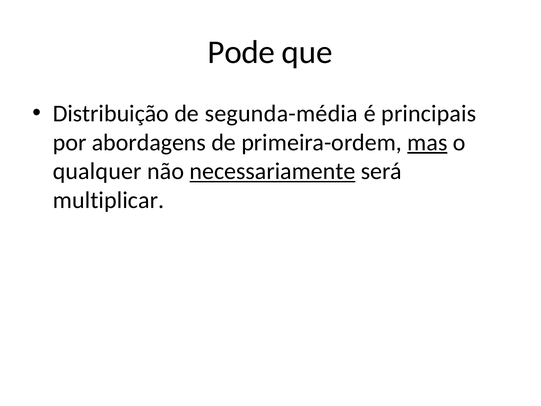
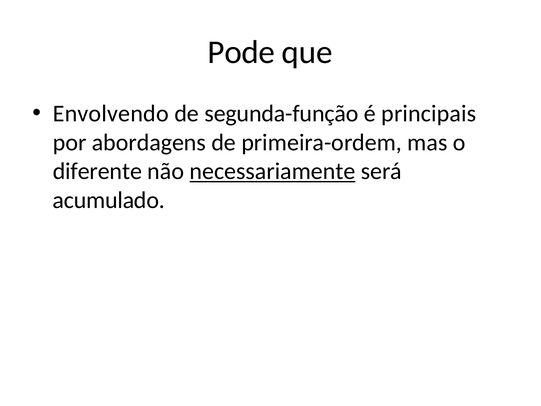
Distribuição: Distribuição -> Envolvendo
segunda-média: segunda-média -> segunda-função
mas underline: present -> none
qualquer: qualquer -> diferente
multiplicar: multiplicar -> acumulado
